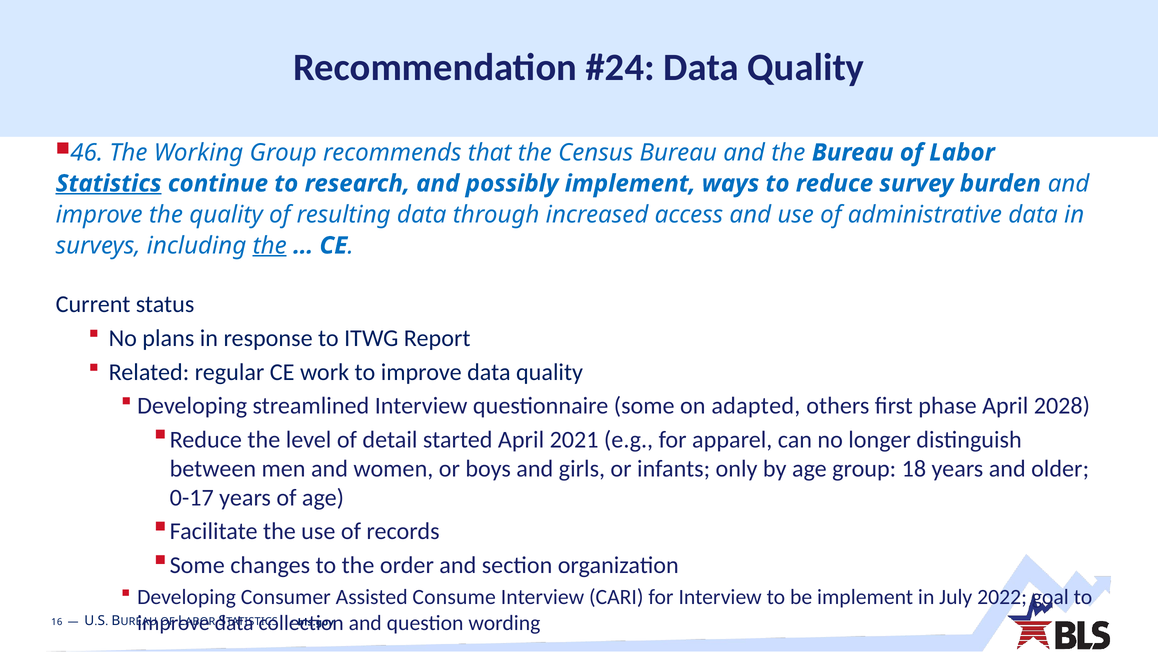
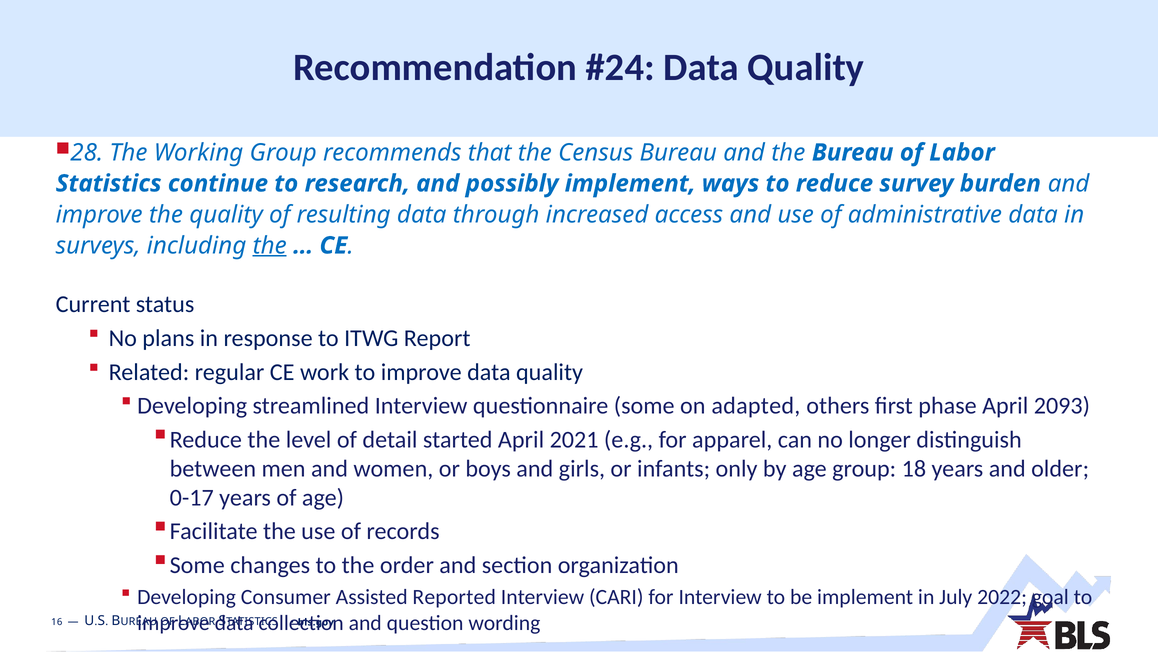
46: 46 -> 28
Statistics at (109, 183) underline: present -> none
2028: 2028 -> 2093
Consume: Consume -> Reported
